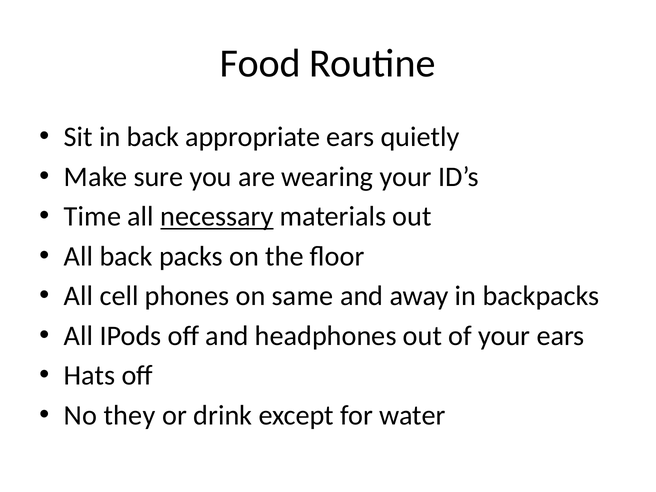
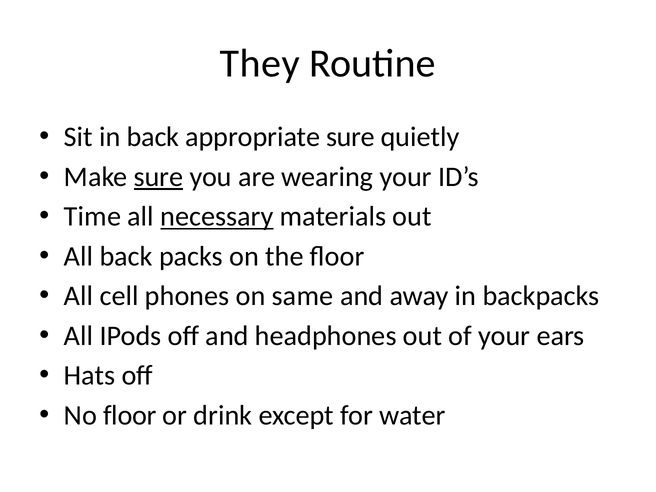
Food: Food -> They
appropriate ears: ears -> sure
sure at (159, 177) underline: none -> present
No they: they -> floor
